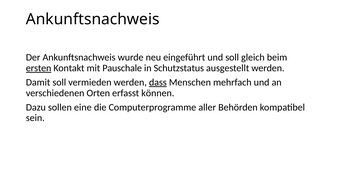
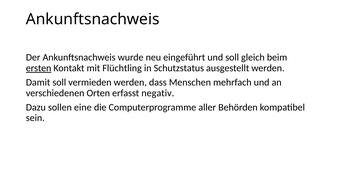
Pauschale: Pauschale -> Flüchtling
dass underline: present -> none
können: können -> negativ
